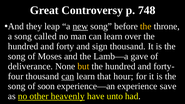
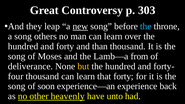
748: 748 -> 303
the at (146, 26) colour: yellow -> light blue
called: called -> others
sign: sign -> than
gave: gave -> from
can at (68, 76) underline: present -> none
that hour: hour -> forty
save: save -> back
